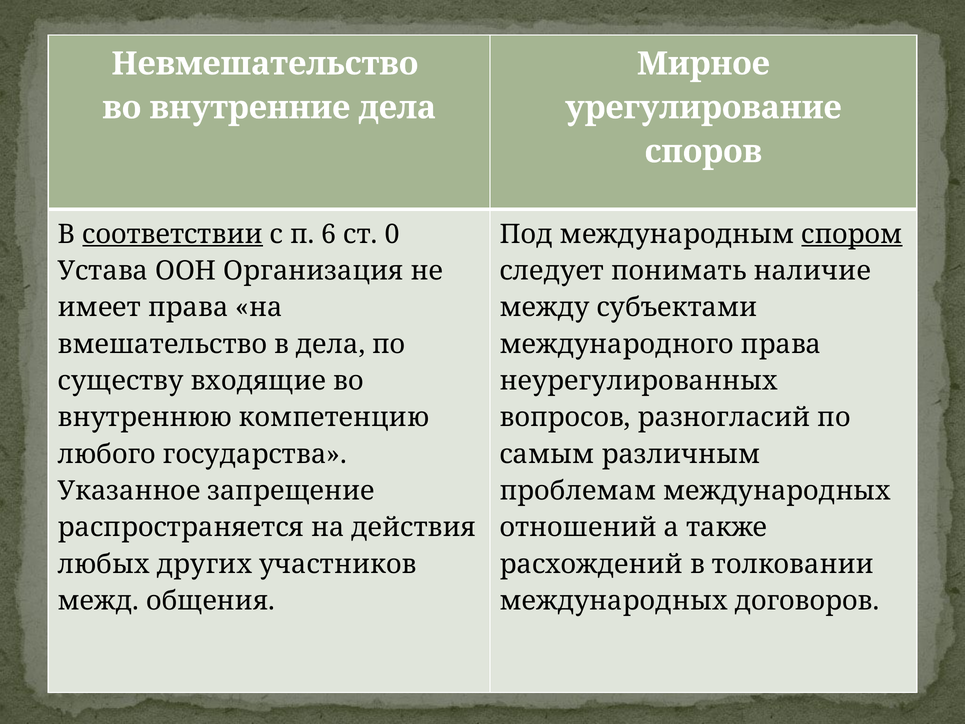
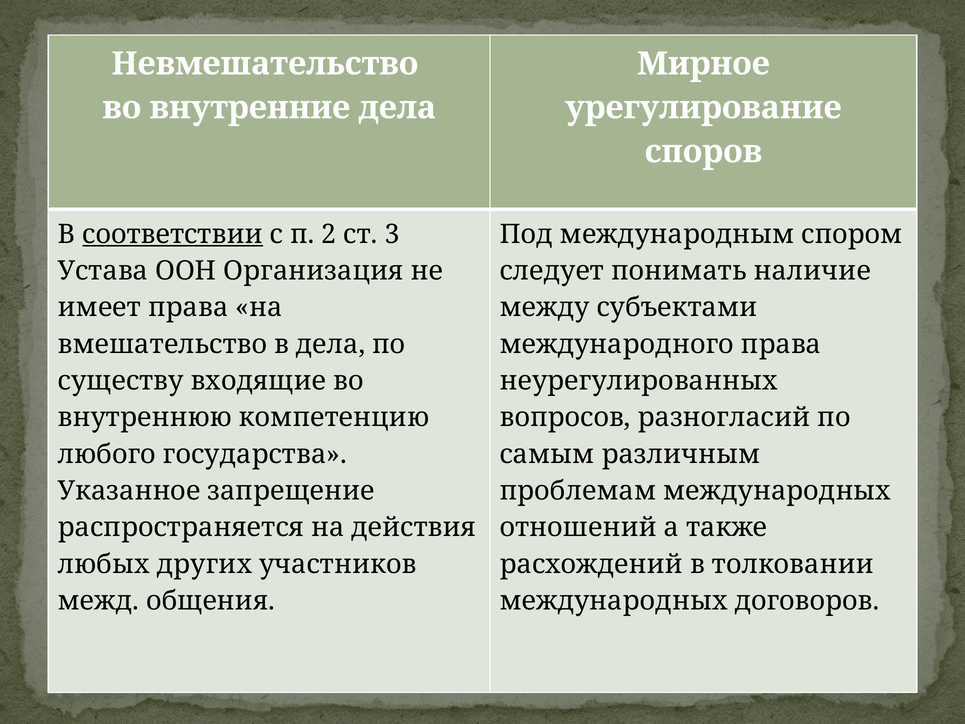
6: 6 -> 2
0: 0 -> 3
спором underline: present -> none
